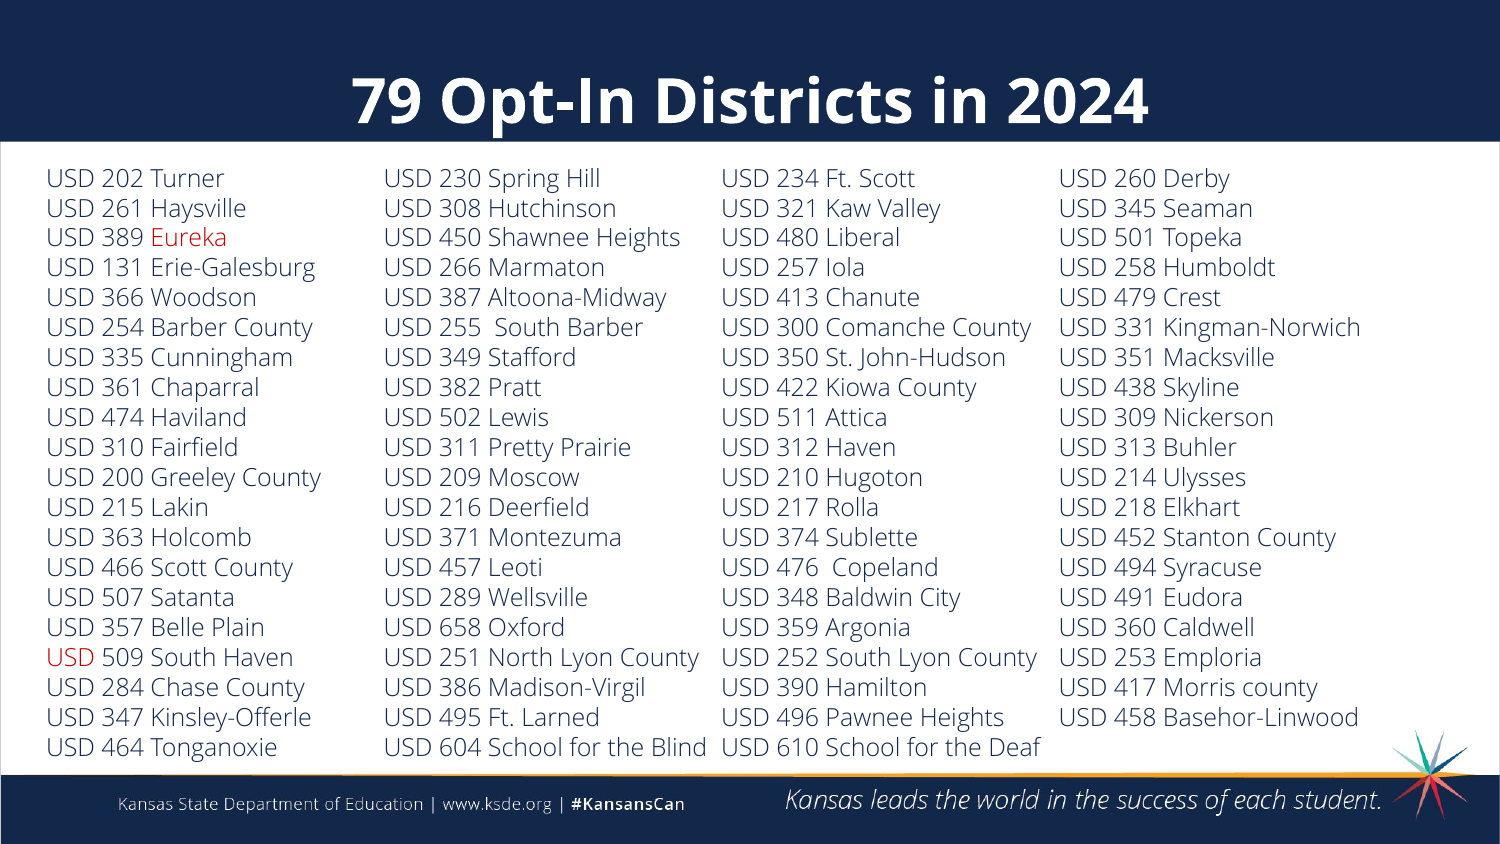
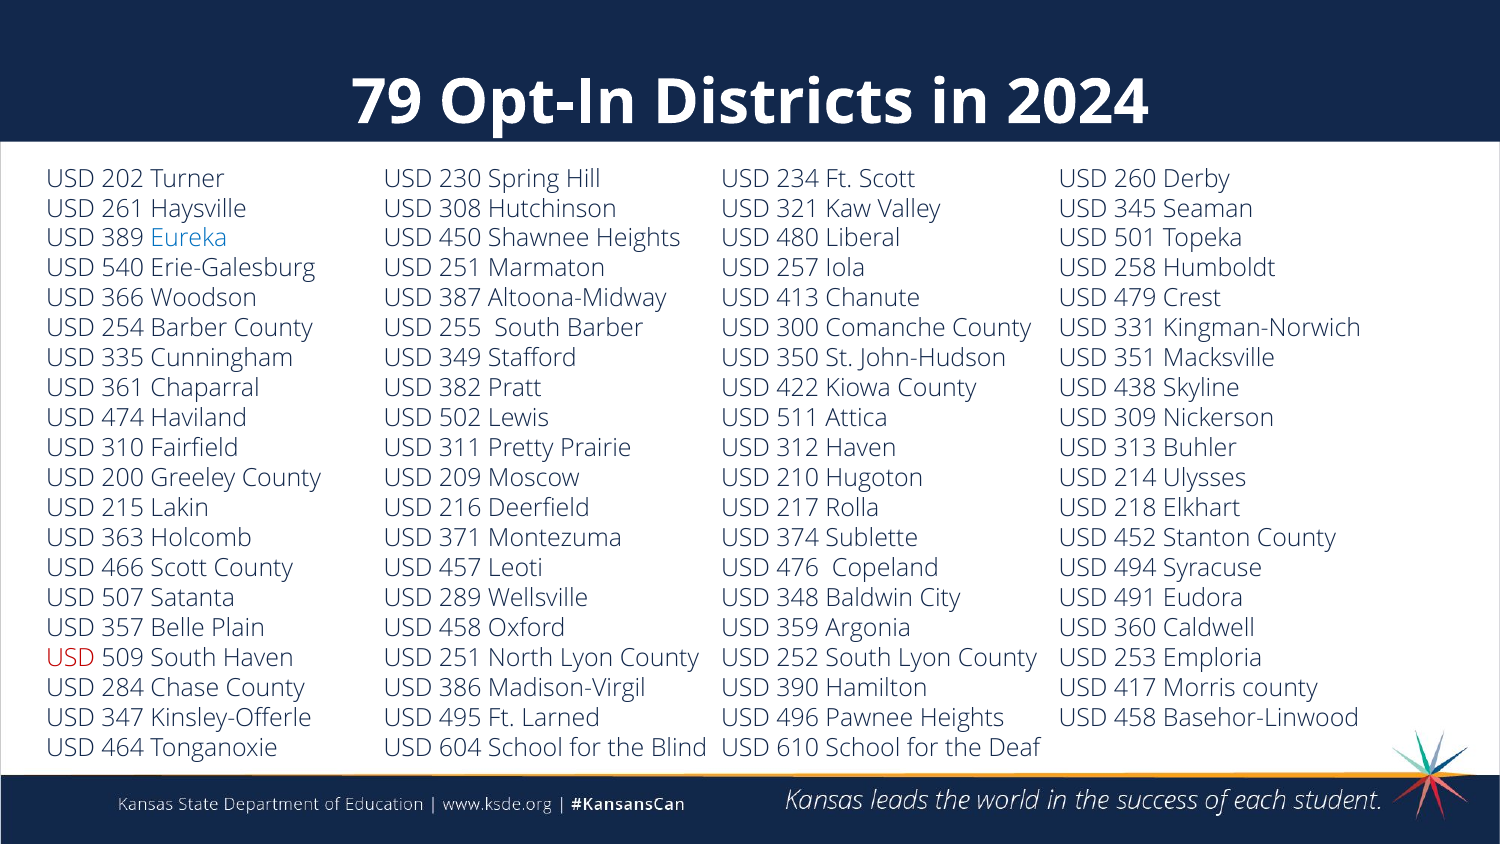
Eureka colour: red -> blue
131: 131 -> 540
Erie-Galesburg USD 266: 266 -> 251
Plain USD 658: 658 -> 458
